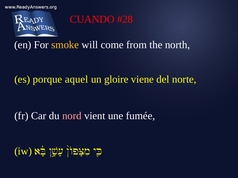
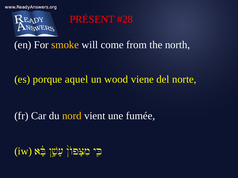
CUANDO: CUANDO -> PRÉSENT
gloire: gloire -> wood
nord colour: pink -> yellow
